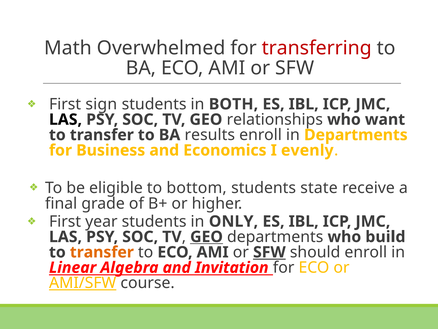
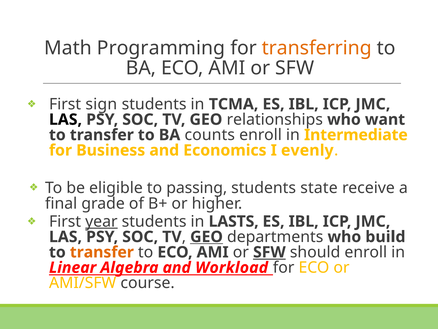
Overwhelmed: Overwhelmed -> Programming
transferring colour: red -> orange
BOTH: BOTH -> TCMA
results: results -> counts
in Departments: Departments -> Intermediate
bottom: bottom -> passing
year underline: none -> present
ONLY: ONLY -> LASTS
Invitation: Invitation -> Workload
AMI/SFW underline: present -> none
